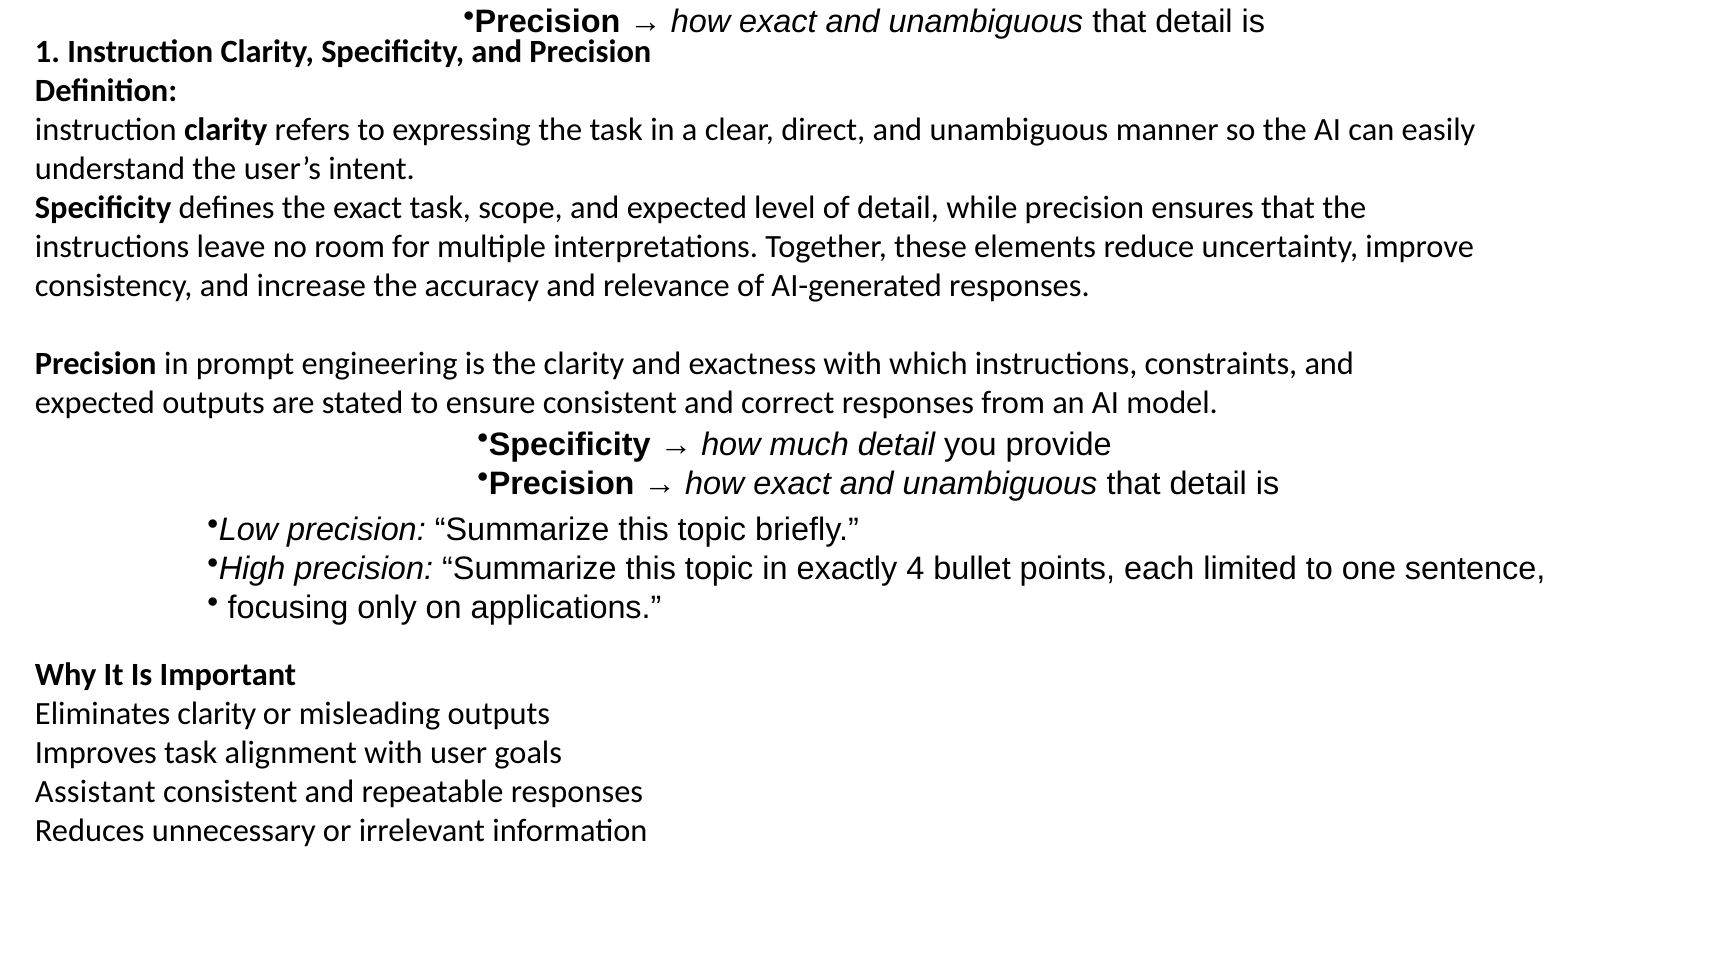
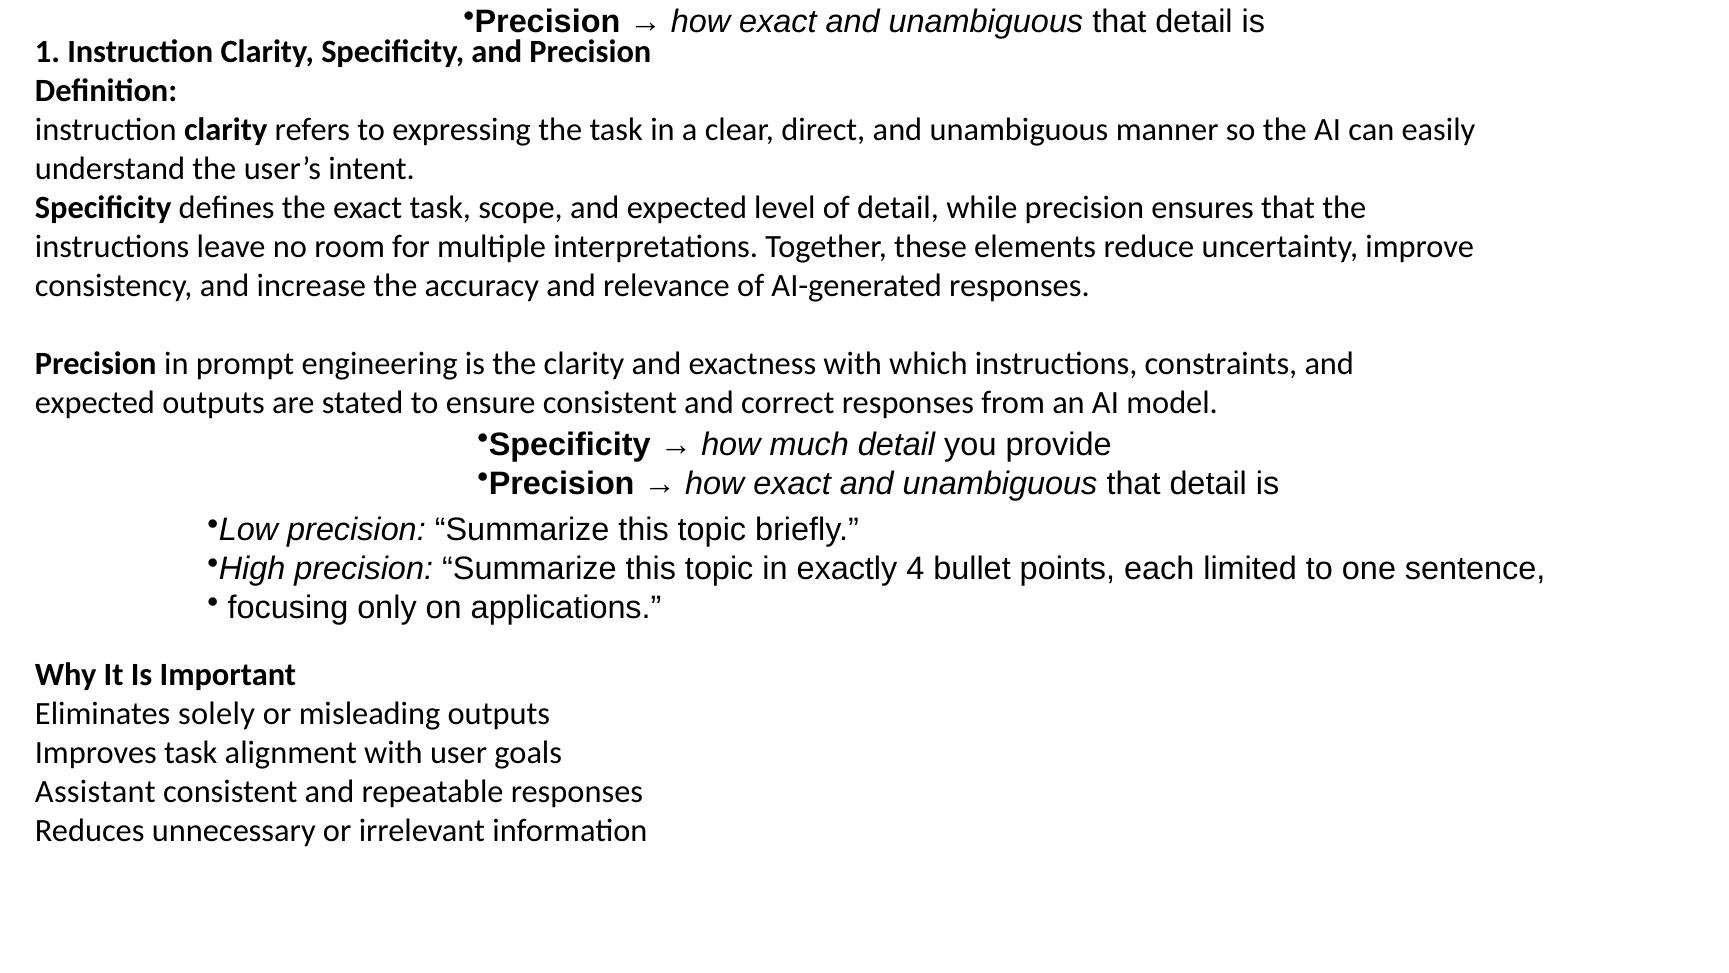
Eliminates clarity: clarity -> solely
